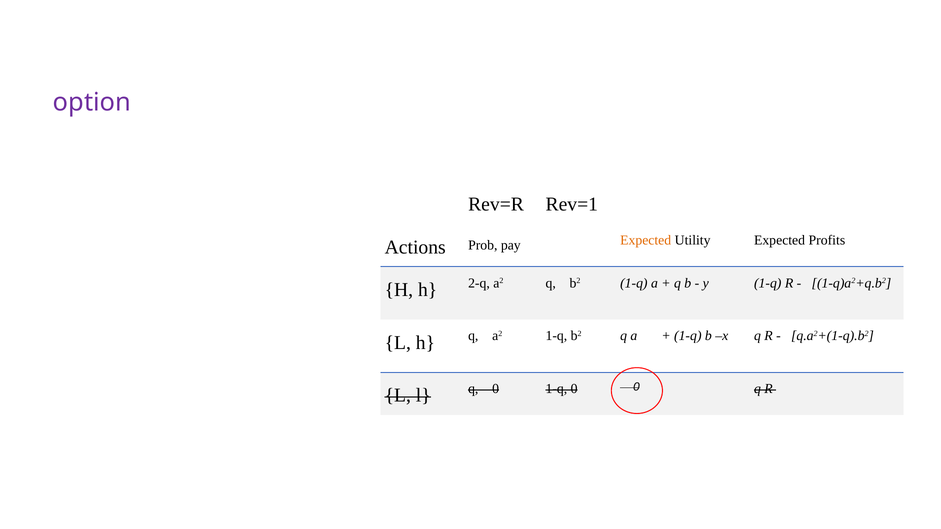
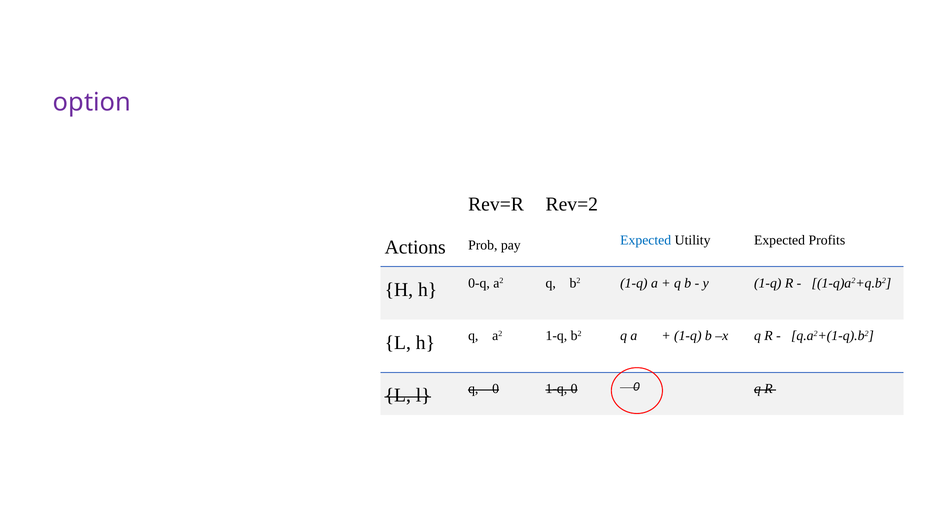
Rev=1: Rev=1 -> Rev=2
Expected at (646, 241) colour: orange -> blue
2-q: 2-q -> 0-q
